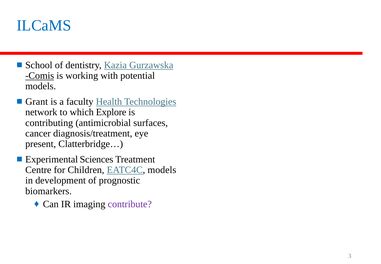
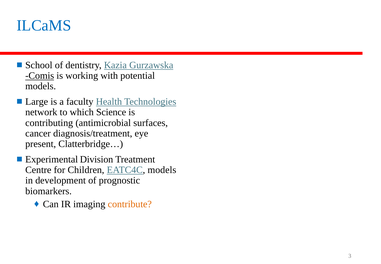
Grant: Grant -> Large
Explore: Explore -> Science
Sciences: Sciences -> Division
contribute colour: purple -> orange
